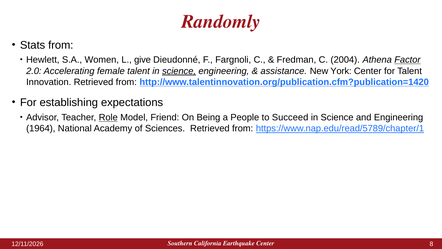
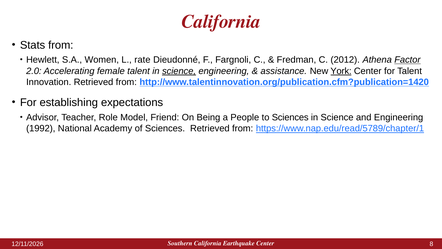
Randomly at (221, 22): Randomly -> California
give: give -> rate
2004: 2004 -> 2012
York underline: none -> present
Role underline: present -> none
to Succeed: Succeed -> Sciences
1964: 1964 -> 1992
